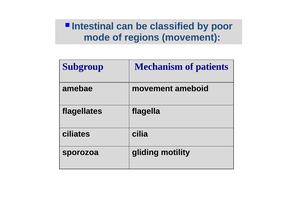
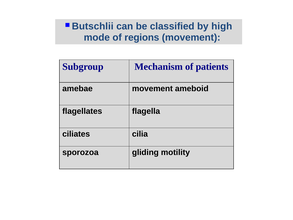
Intestinal: Intestinal -> Butschlii
poor: poor -> high
